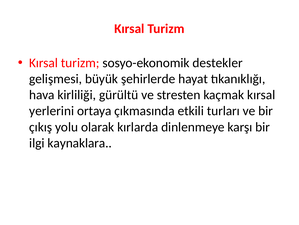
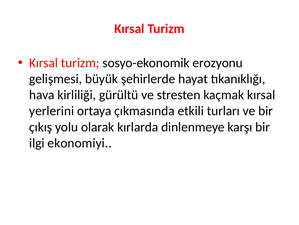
destekler: destekler -> erozyonu
kaynaklara: kaynaklara -> ekonomiyi
